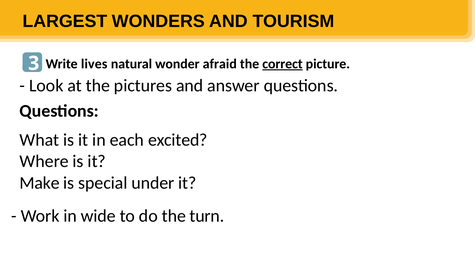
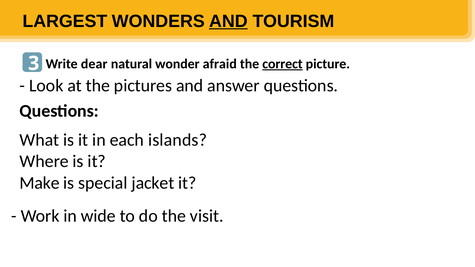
AND at (228, 21) underline: none -> present
lives: lives -> dear
excited: excited -> islands
under: under -> jacket
turn: turn -> visit
